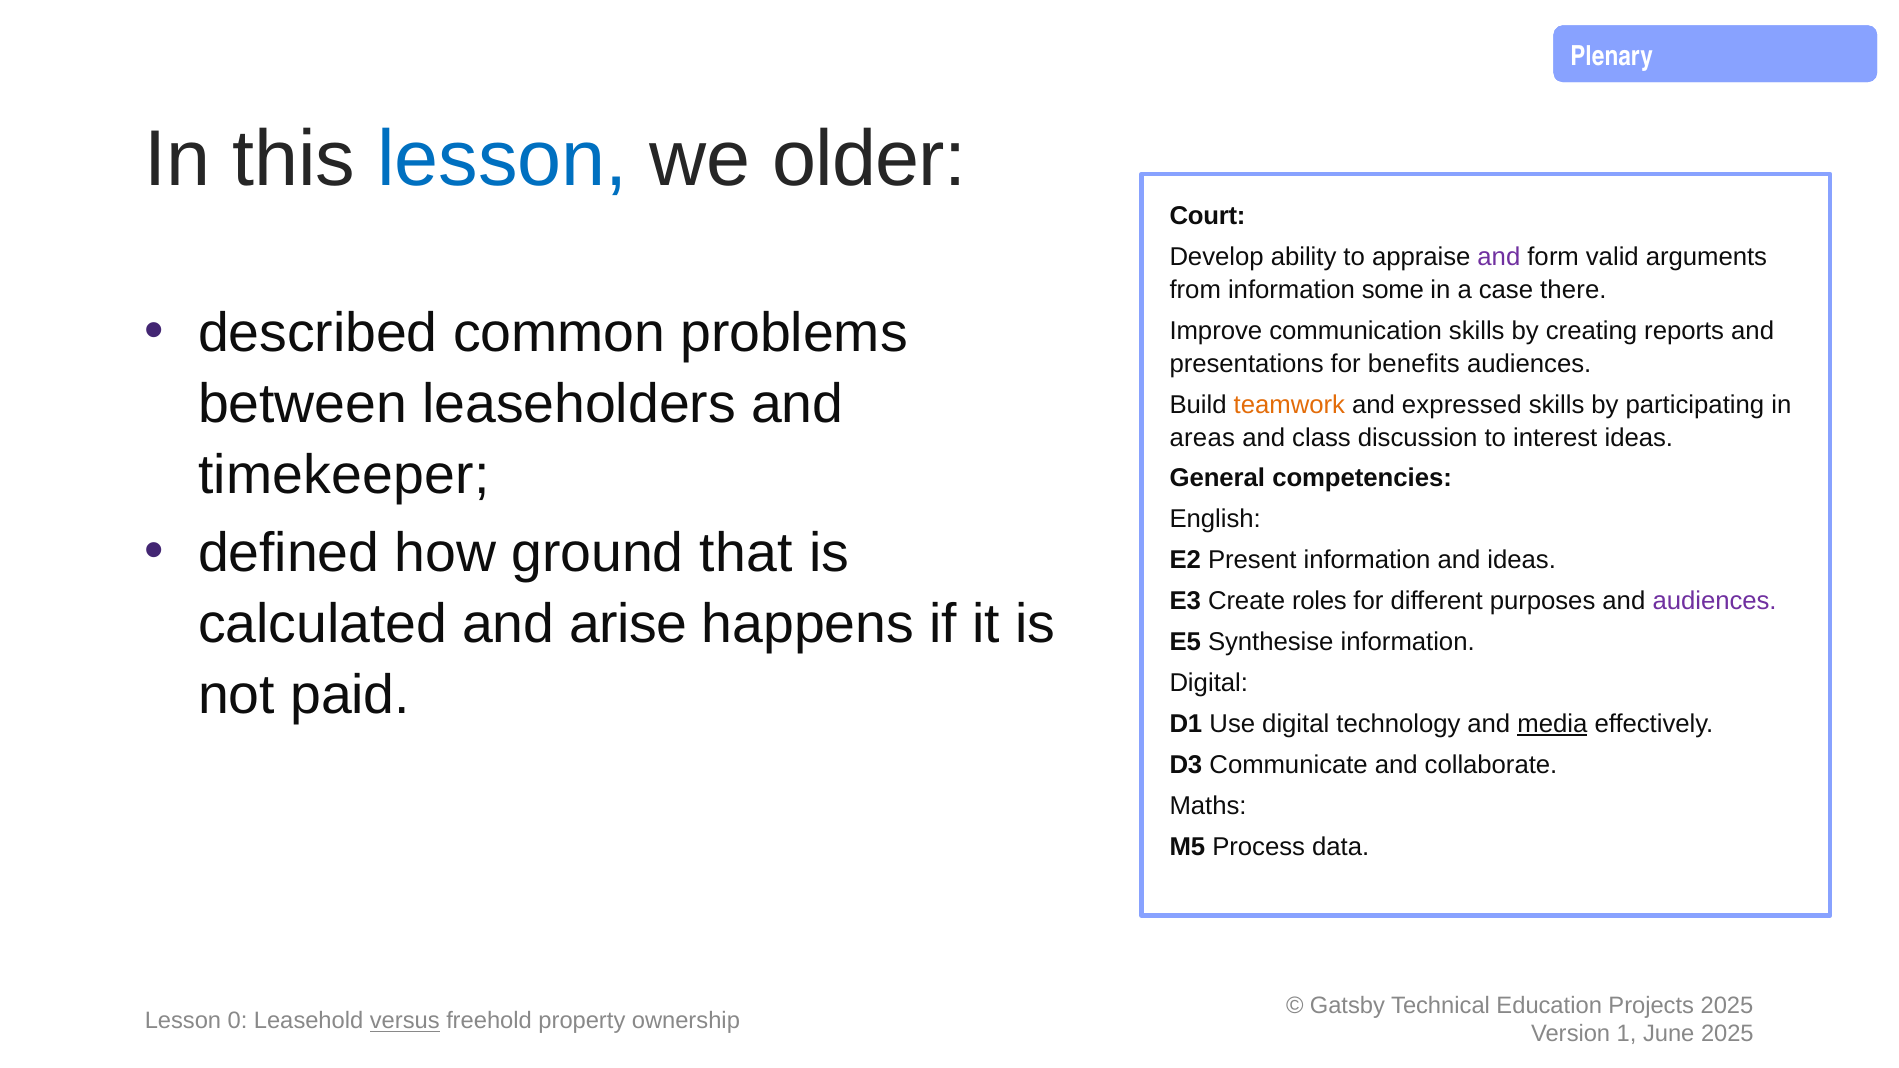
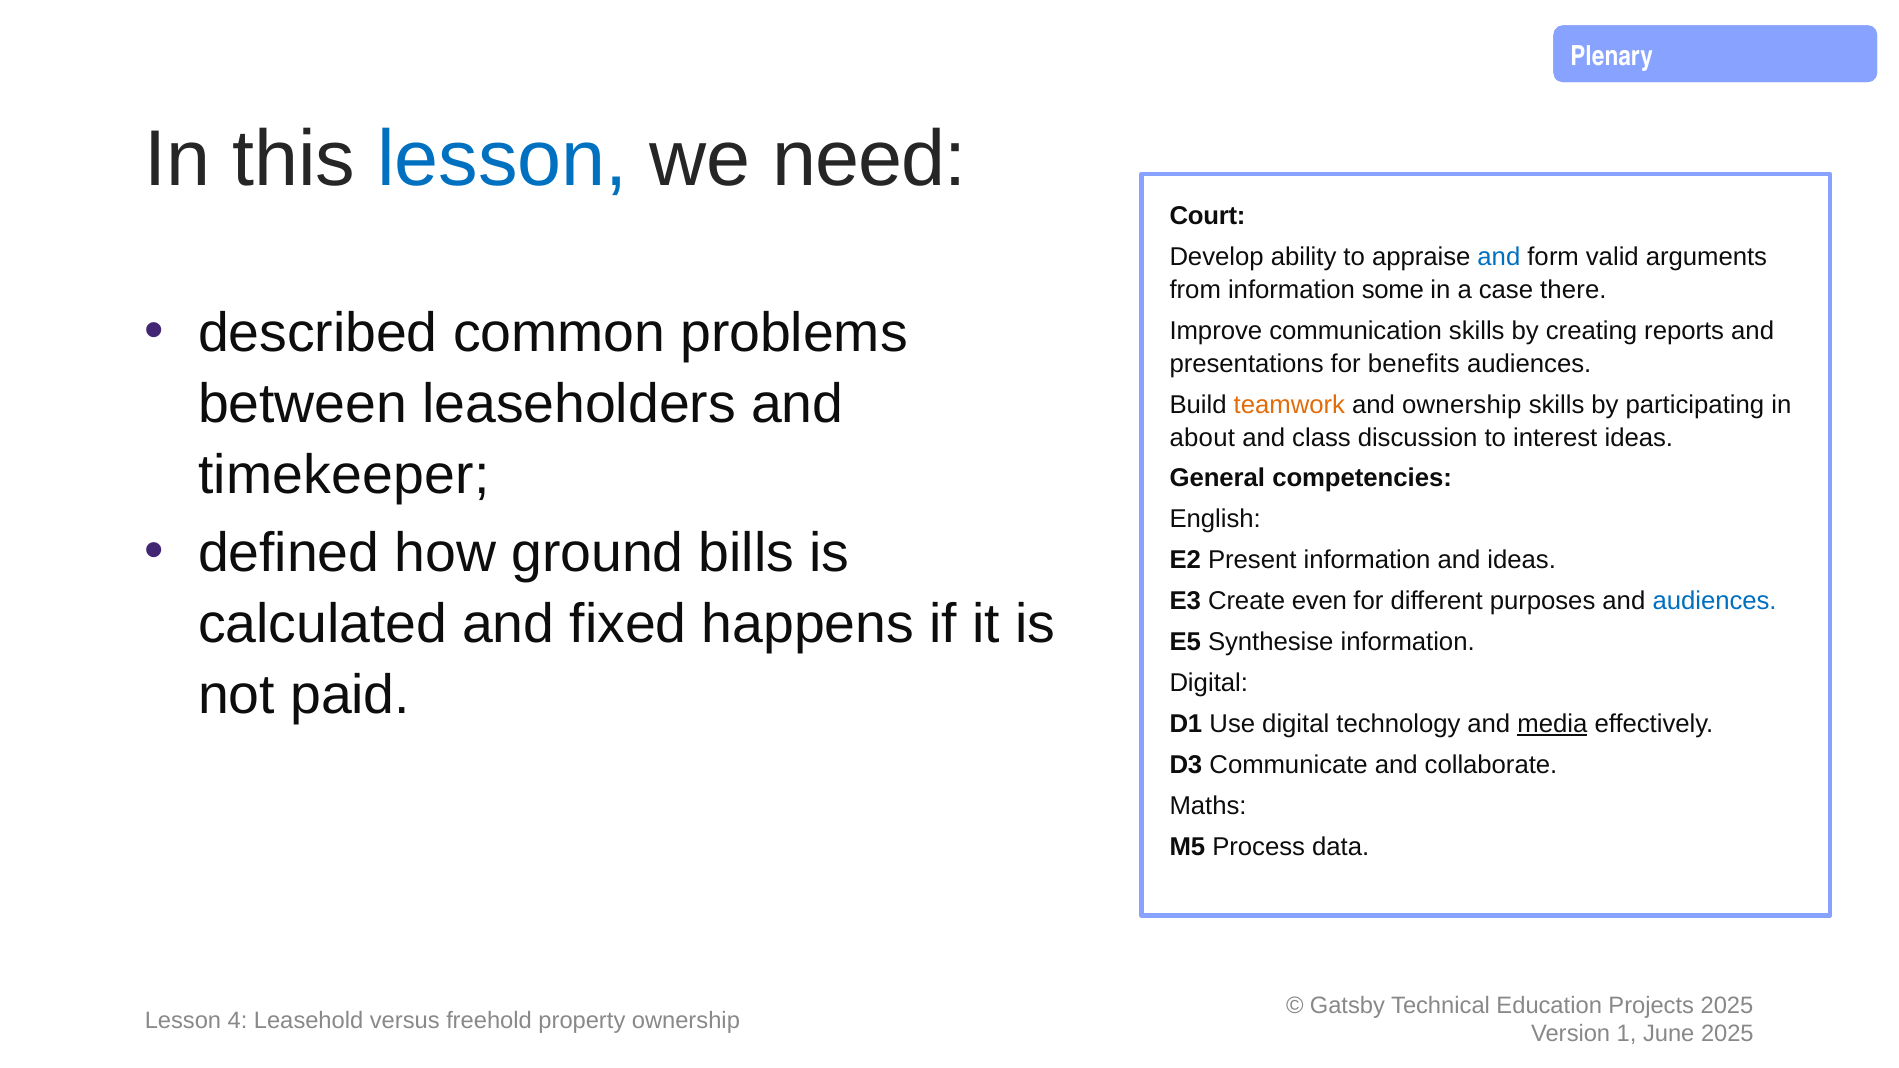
older: older -> need
and at (1499, 257) colour: purple -> blue
and expressed: expressed -> ownership
areas: areas -> about
that: that -> bills
roles: roles -> even
audiences at (1715, 601) colour: purple -> blue
arise: arise -> fixed
0: 0 -> 4
versus underline: present -> none
